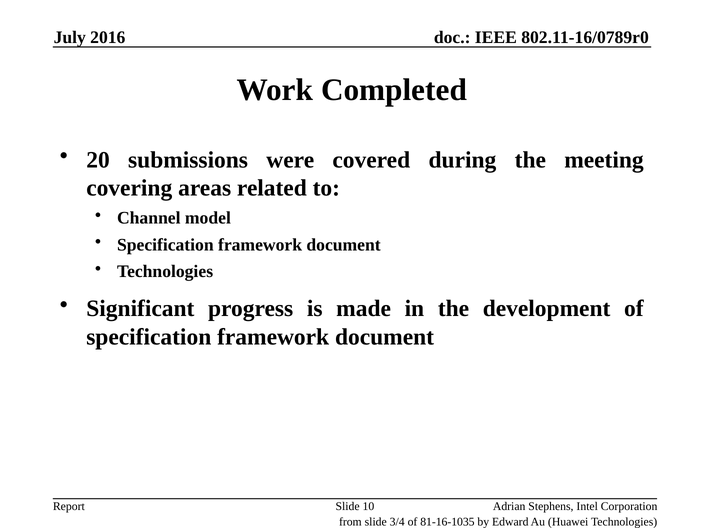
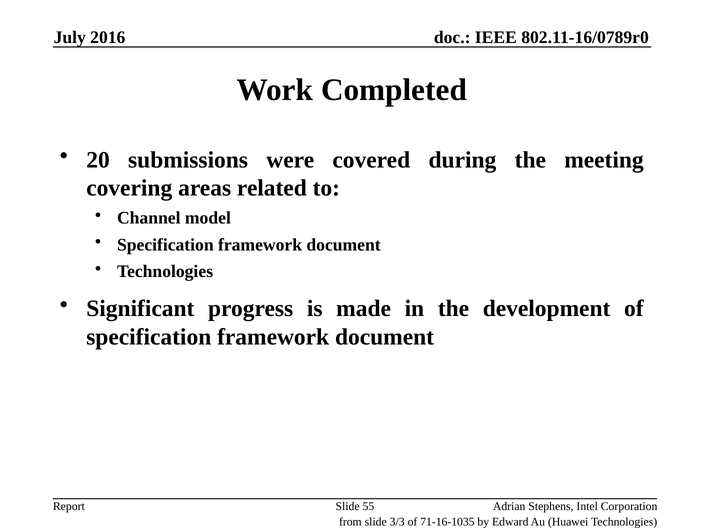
10: 10 -> 55
3/4: 3/4 -> 3/3
81-16-1035: 81-16-1035 -> 71-16-1035
